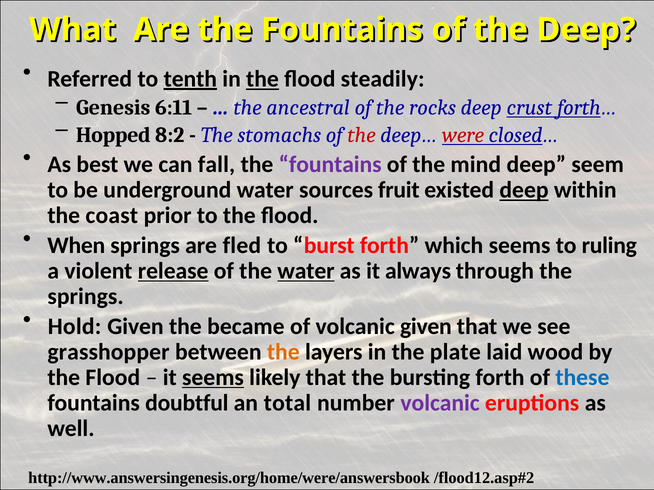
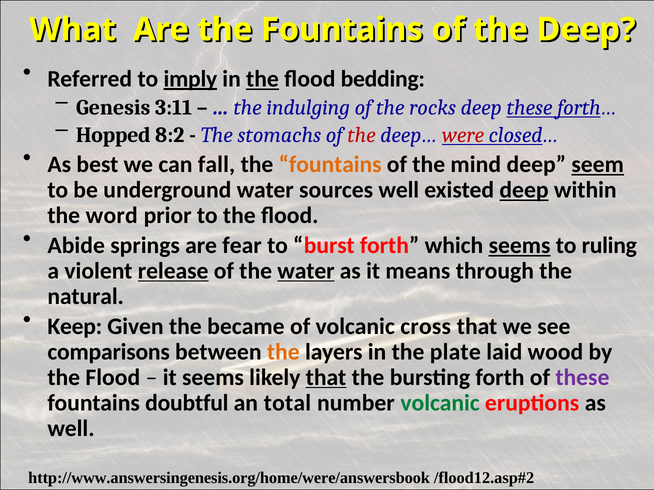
tenth: tenth -> imply
steadily: steadily -> bedding
6:11: 6:11 -> 3:11
ancestral: ancestral -> indulging
deep crust: crust -> these
fountains at (330, 165) colour: purple -> orange
seem underline: none -> present
sources fruit: fruit -> well
coast: coast -> word
When: When -> Abide
fled: fled -> fear
seems at (520, 246) underline: none -> present
always: always -> means
springs at (86, 297): springs -> natural
Hold: Hold -> Keep
volcanic given: given -> cross
grasshopper: grasshopper -> comparisons
seems at (213, 378) underline: present -> none
that at (326, 378) underline: none -> present
these at (582, 378) colour: blue -> purple
volcanic at (440, 403) colour: purple -> green
